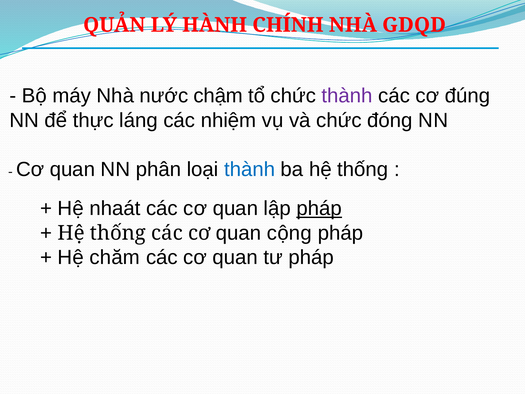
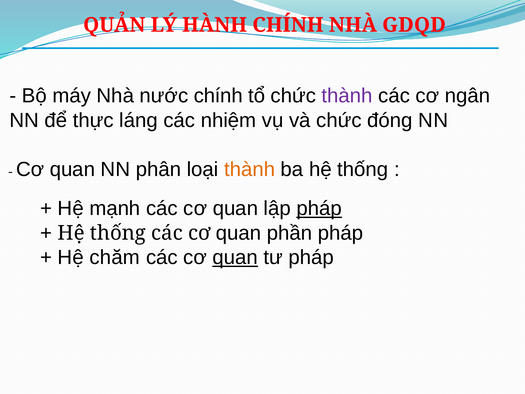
nước chậm: chậm -> chính
đúng: đúng -> ngân
thành at (250, 169) colour: blue -> orange
nhaát: nhaát -> mạnh
cộng: cộng -> phần
quan at (235, 257) underline: none -> present
